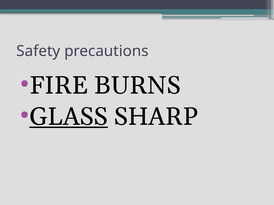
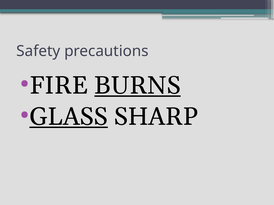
BURNS underline: none -> present
